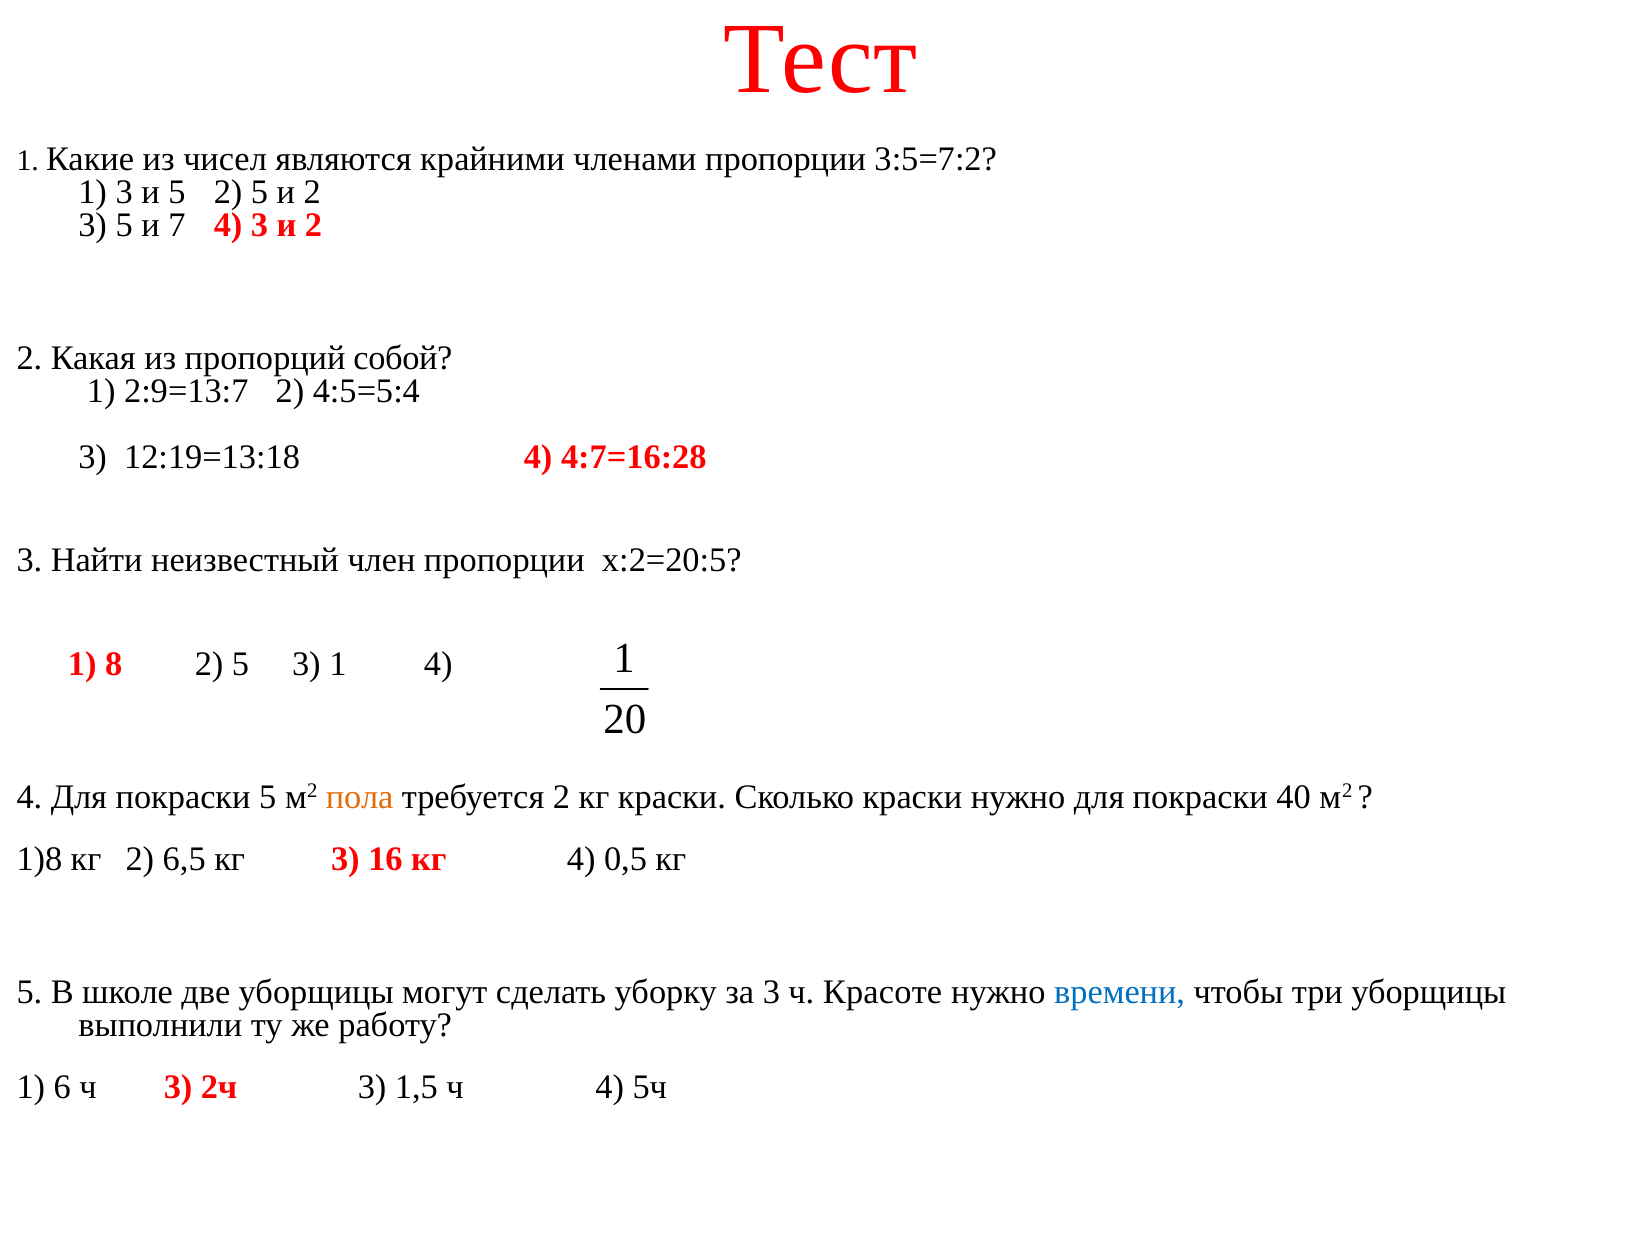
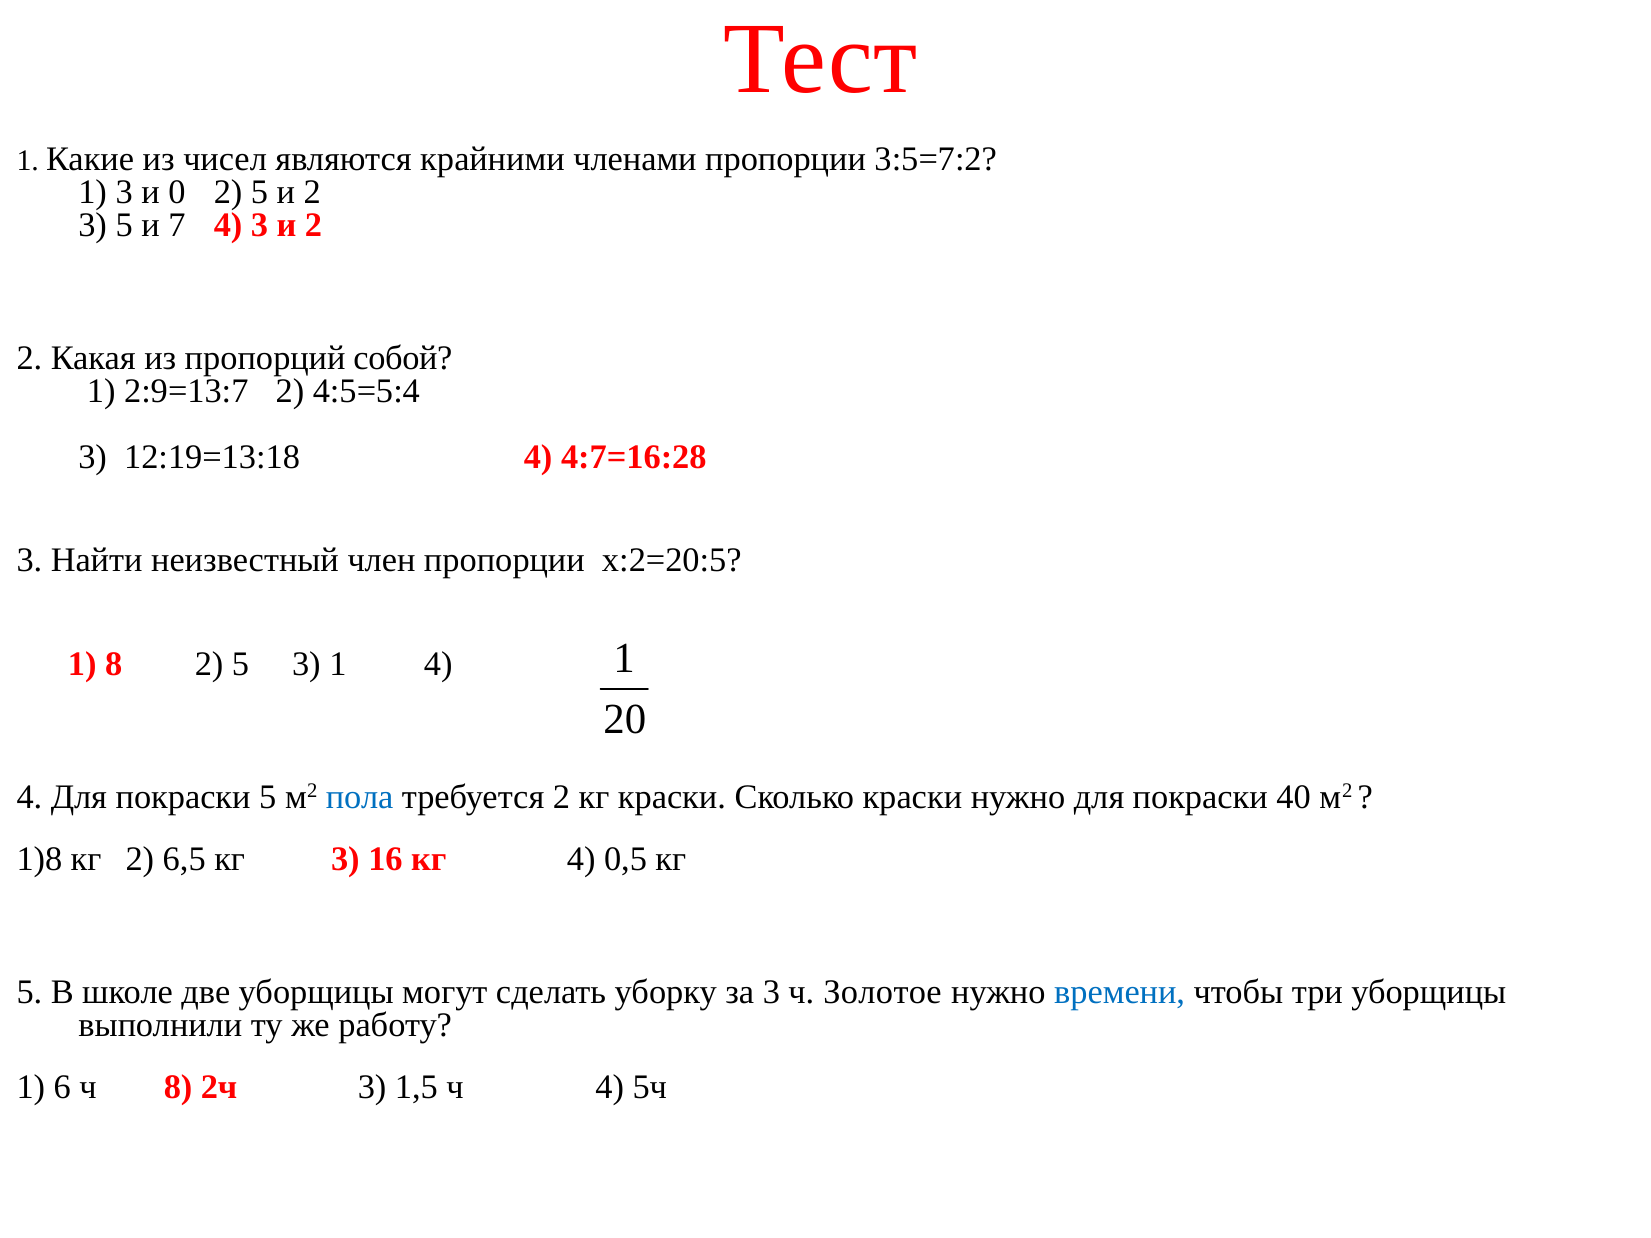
и 5: 5 -> 0
пола colour: orange -> blue
Красоте: Красоте -> Золотое
ч 3: 3 -> 8
